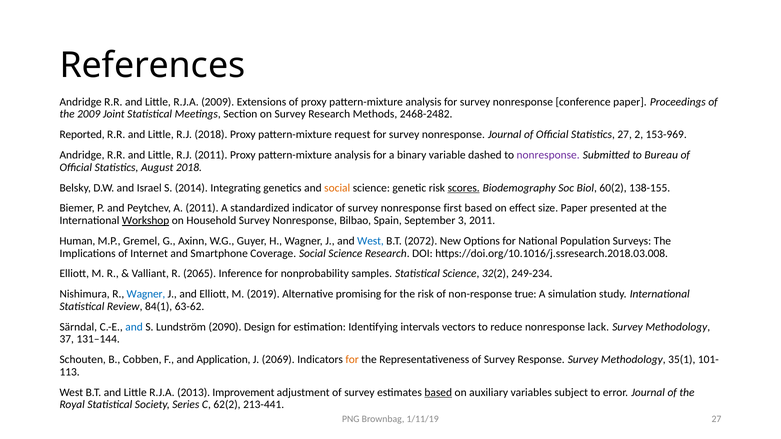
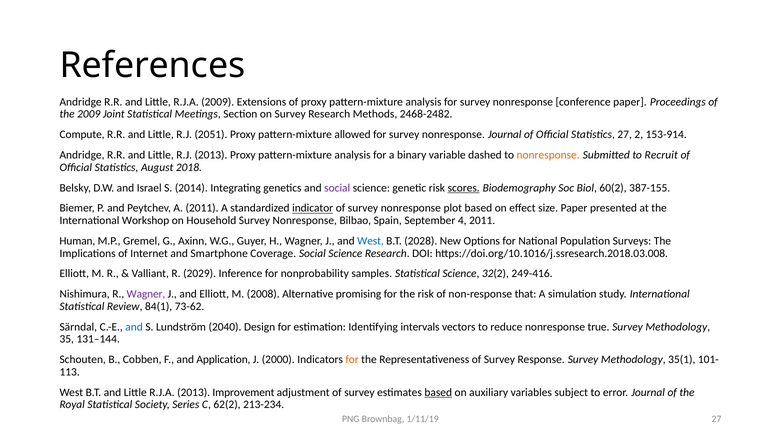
Reported: Reported -> Compute
R.J 2018: 2018 -> 2051
request: request -> allowed
153-969: 153-969 -> 153-914
R.J 2011: 2011 -> 2013
nonresponse at (548, 155) colour: purple -> orange
Bureau: Bureau -> Recruit
social at (337, 188) colour: orange -> purple
138-155: 138-155 -> 387-155
indicator underline: none -> present
first: first -> plot
Workshop underline: present -> none
3: 3 -> 4
2072: 2072 -> 2028
2065: 2065 -> 2029
249-234: 249-234 -> 249-416
Wagner at (146, 294) colour: blue -> purple
2019: 2019 -> 2008
true: true -> that
63-62: 63-62 -> 73-62
2090: 2090 -> 2040
lack: lack -> true
37: 37 -> 35
2069: 2069 -> 2000
213-441: 213-441 -> 213-234
